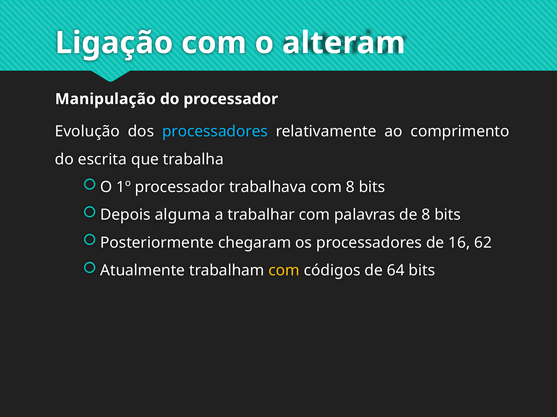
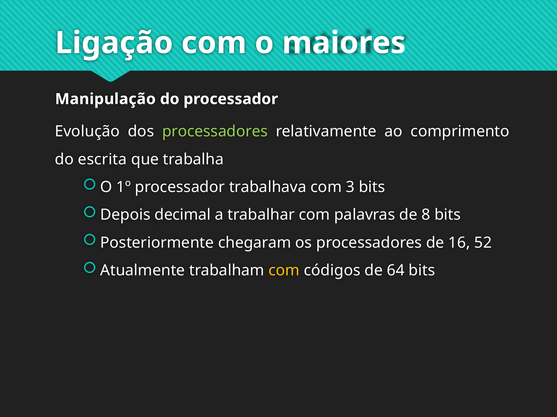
alteram: alteram -> maiores
processadores at (215, 132) colour: light blue -> light green
com 8: 8 -> 3
alguma: alguma -> decimal
62: 62 -> 52
